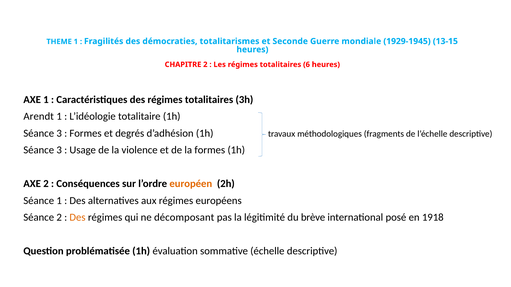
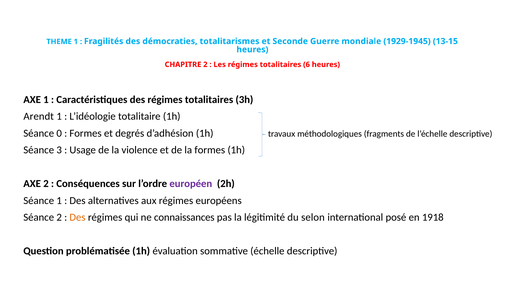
3 at (59, 133): 3 -> 0
européen colour: orange -> purple
décomposant: décomposant -> connaissances
brève: brève -> selon
